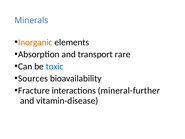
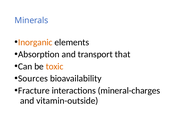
rare: rare -> that
toxic colour: blue -> orange
mineral-further: mineral-further -> mineral-charges
vitamin-disease: vitamin-disease -> vitamin-outside
